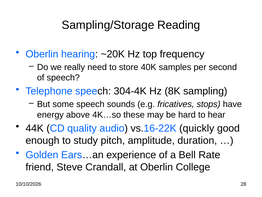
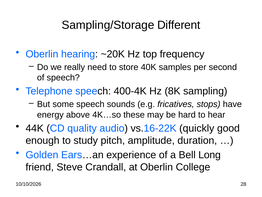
Reading: Reading -> Different
304-4K: 304-4K -> 400-4K
Rate: Rate -> Long
